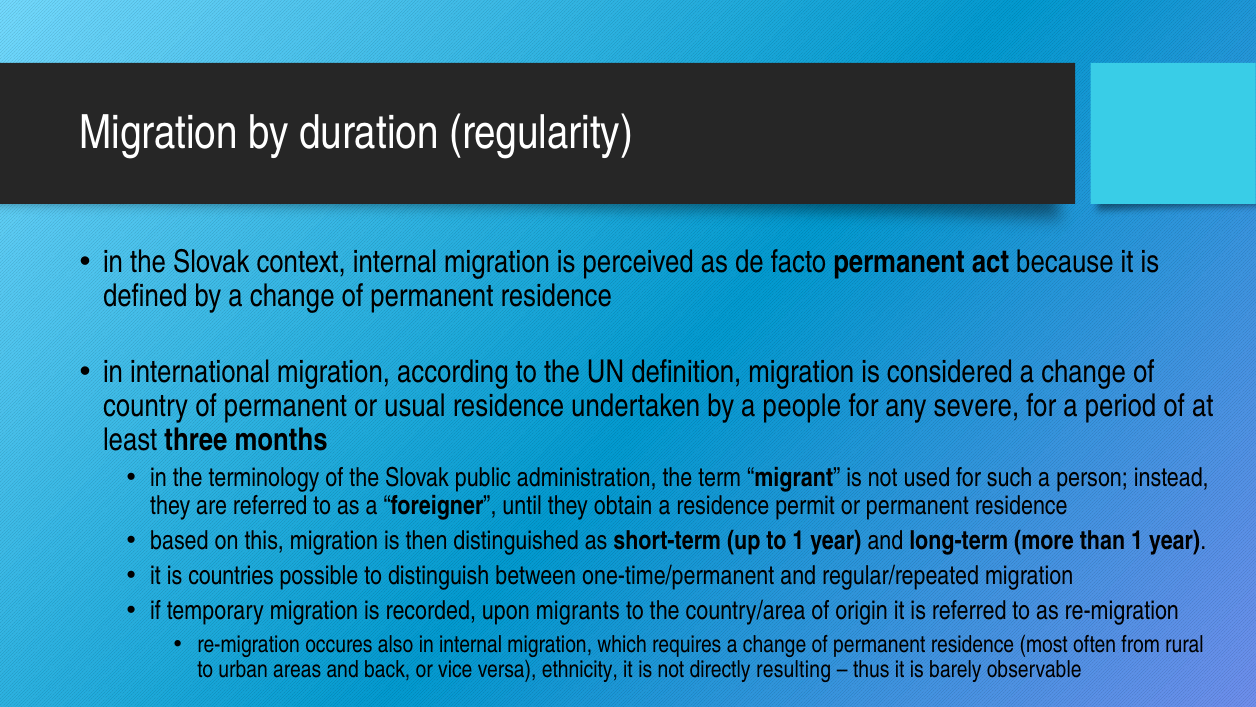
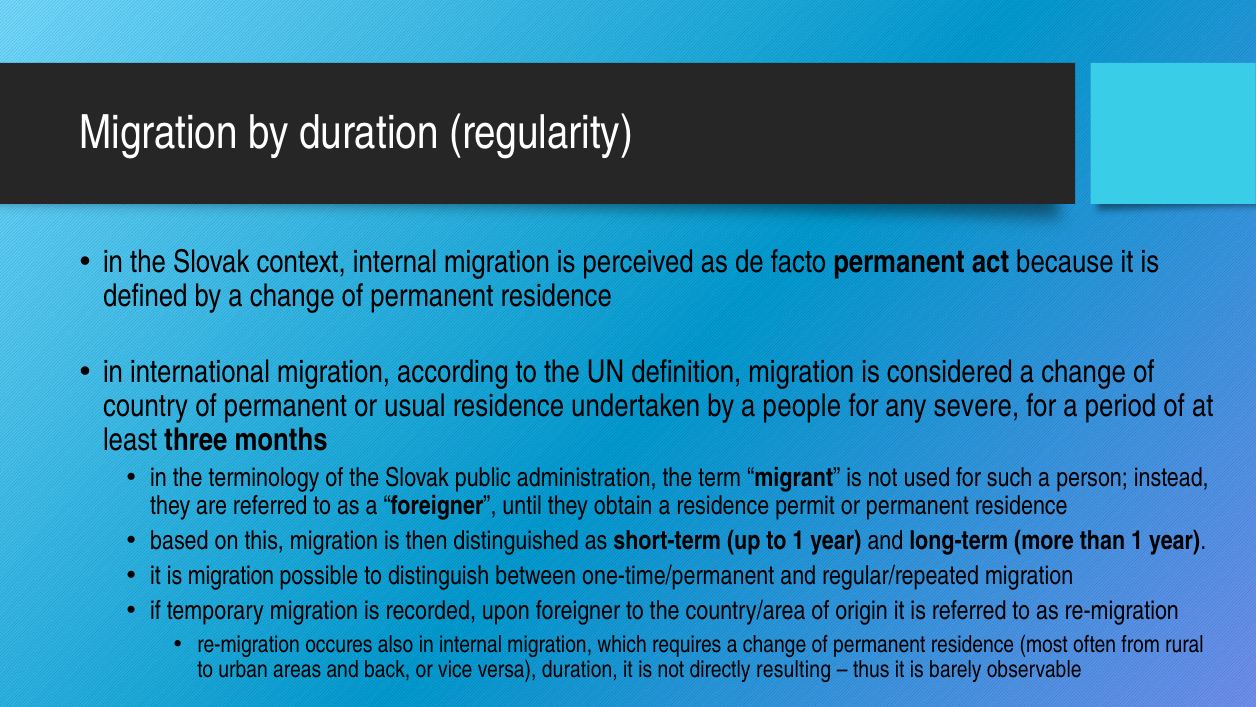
is countries: countries -> migration
upon migrants: migrants -> foreigner
versa ethnicity: ethnicity -> duration
